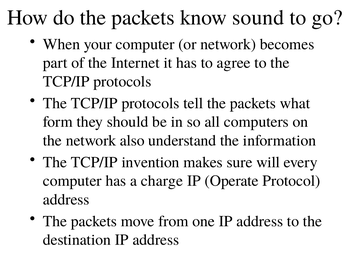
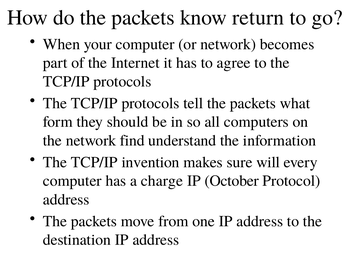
sound: sound -> return
also: also -> find
Operate: Operate -> October
